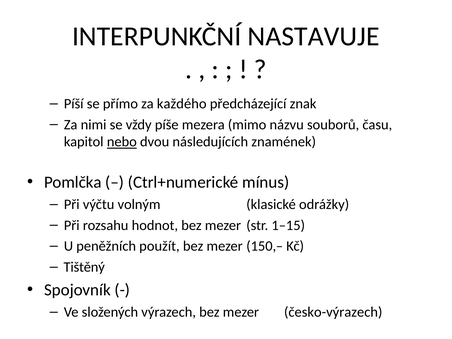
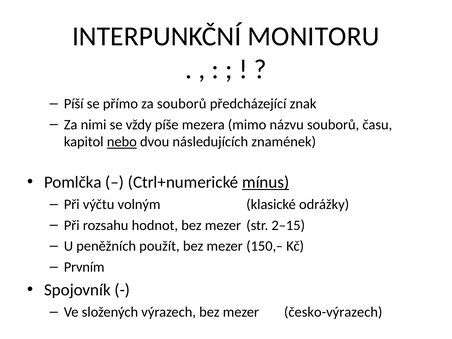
NASTAVUJE: NASTAVUJE -> MONITORU
za každého: každého -> souborů
mínus underline: none -> present
1–15: 1–15 -> 2–15
Tištěný: Tištěný -> Prvním
